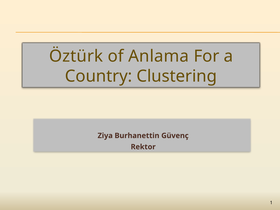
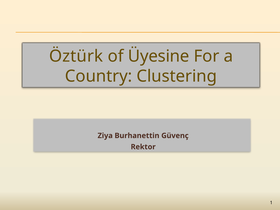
Anlama: Anlama -> Üyesine
